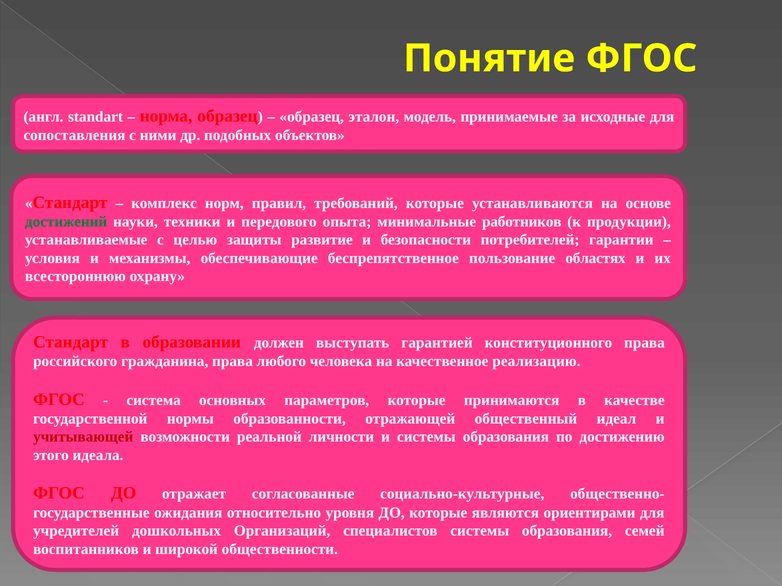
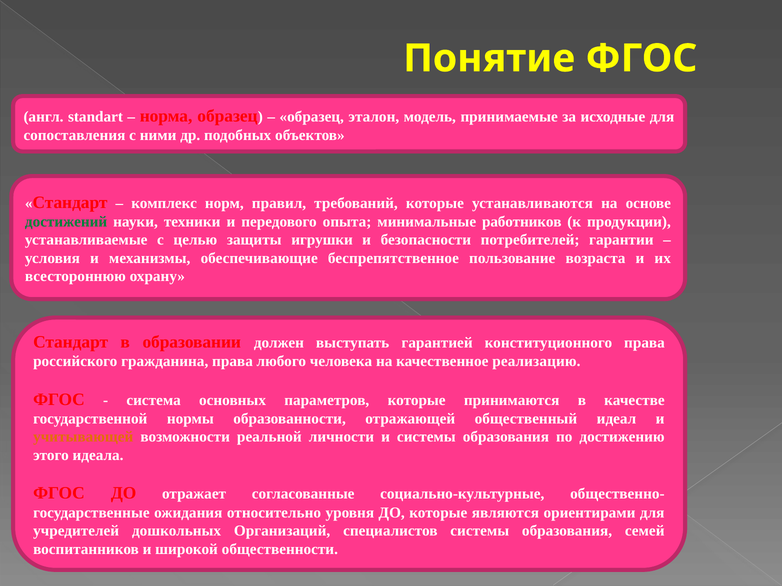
развитие: развитие -> игрушки
областях: областях -> возраста
учитывающей colour: red -> orange
